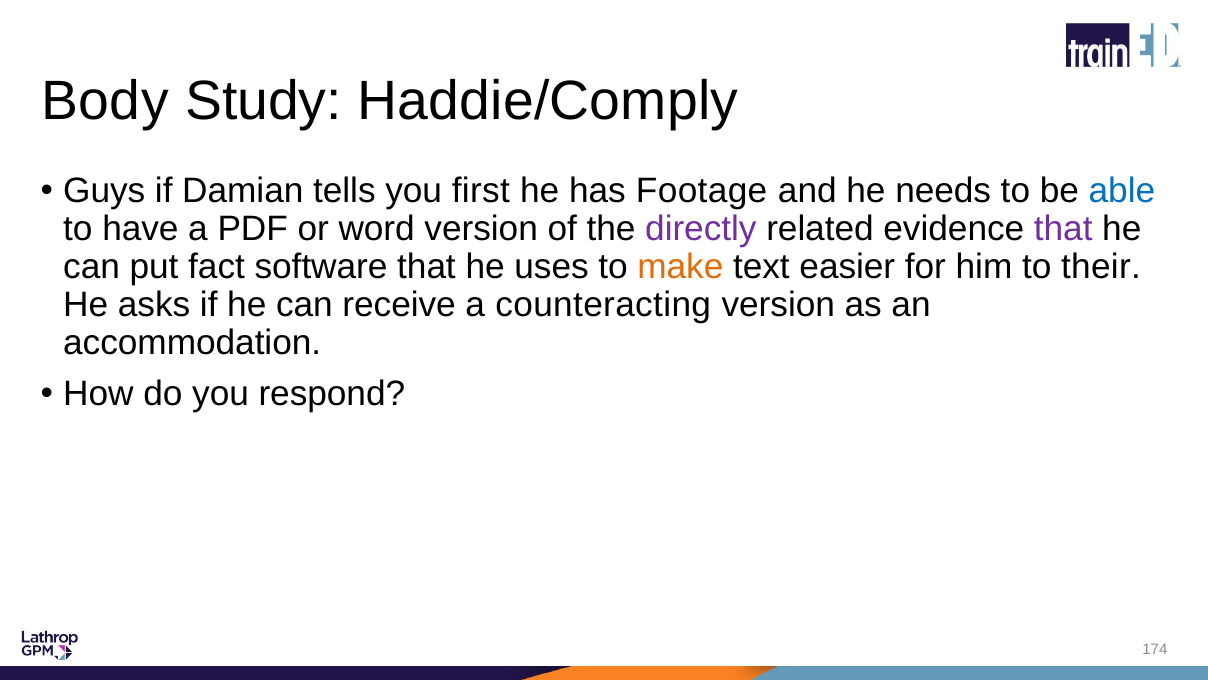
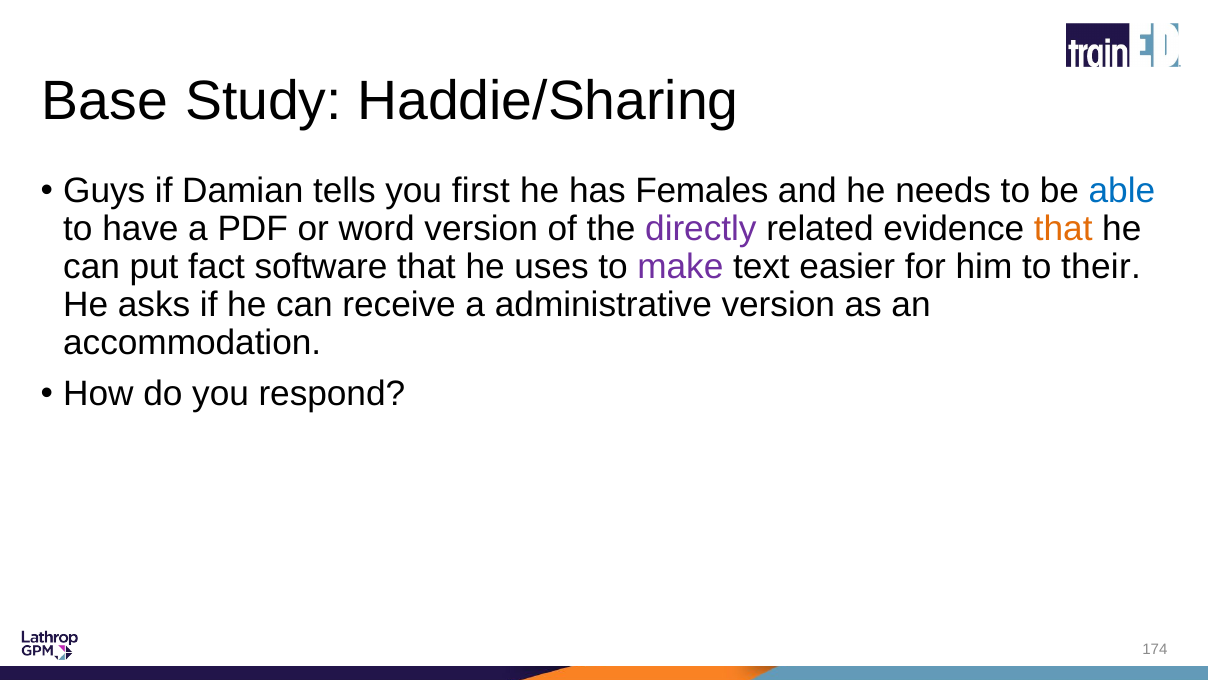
Body: Body -> Base
Haddie/Comply: Haddie/Comply -> Haddie/Sharing
Footage: Footage -> Females
that at (1063, 229) colour: purple -> orange
make colour: orange -> purple
counteracting: counteracting -> administrative
